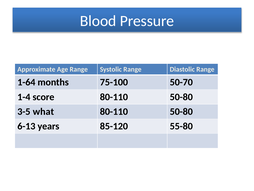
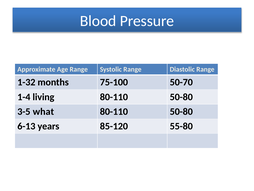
1-64: 1-64 -> 1-32
score: score -> living
